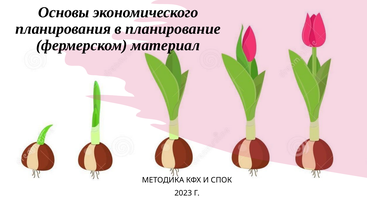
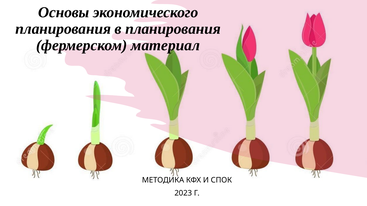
в планирование: планирование -> планирования
